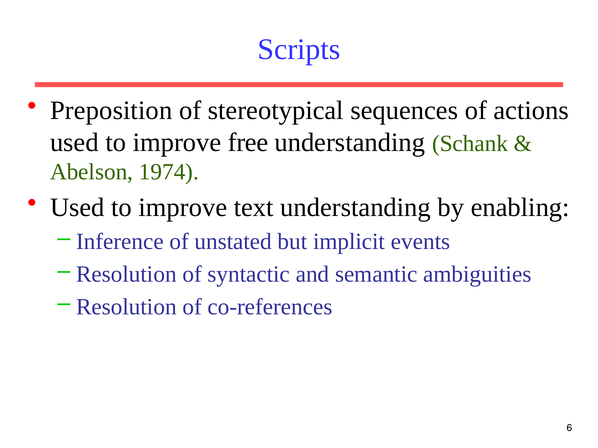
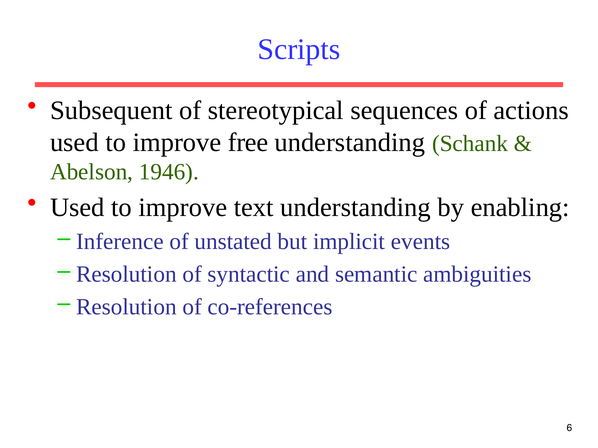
Preposition: Preposition -> Subsequent
1974: 1974 -> 1946
